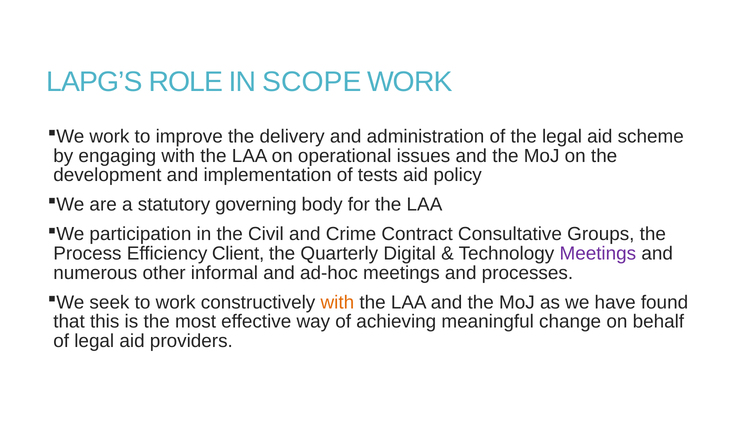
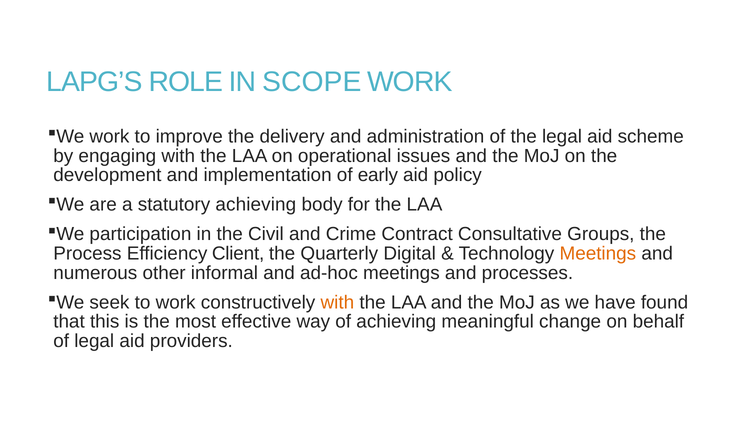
tests: tests -> early
statutory governing: governing -> achieving
Meetings at (598, 254) colour: purple -> orange
